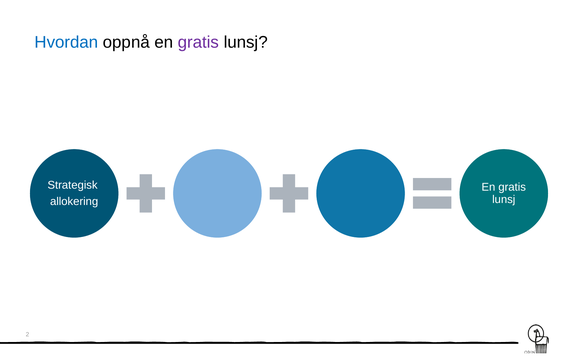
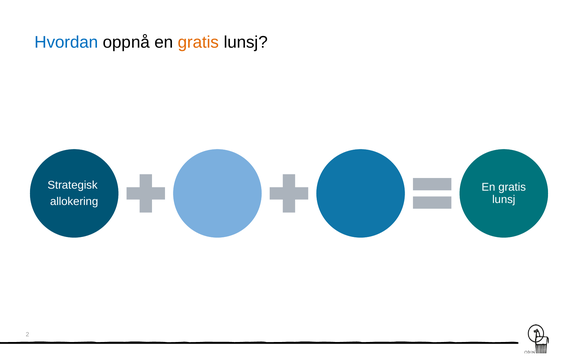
gratis at (198, 42) colour: purple -> orange
